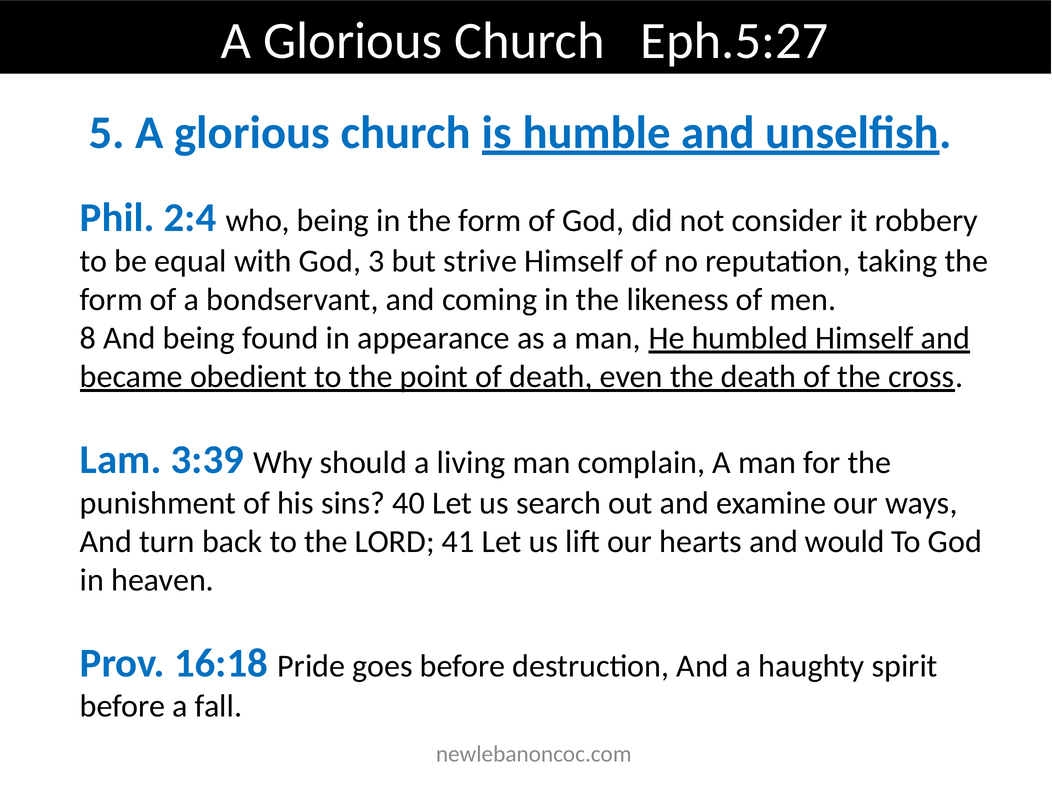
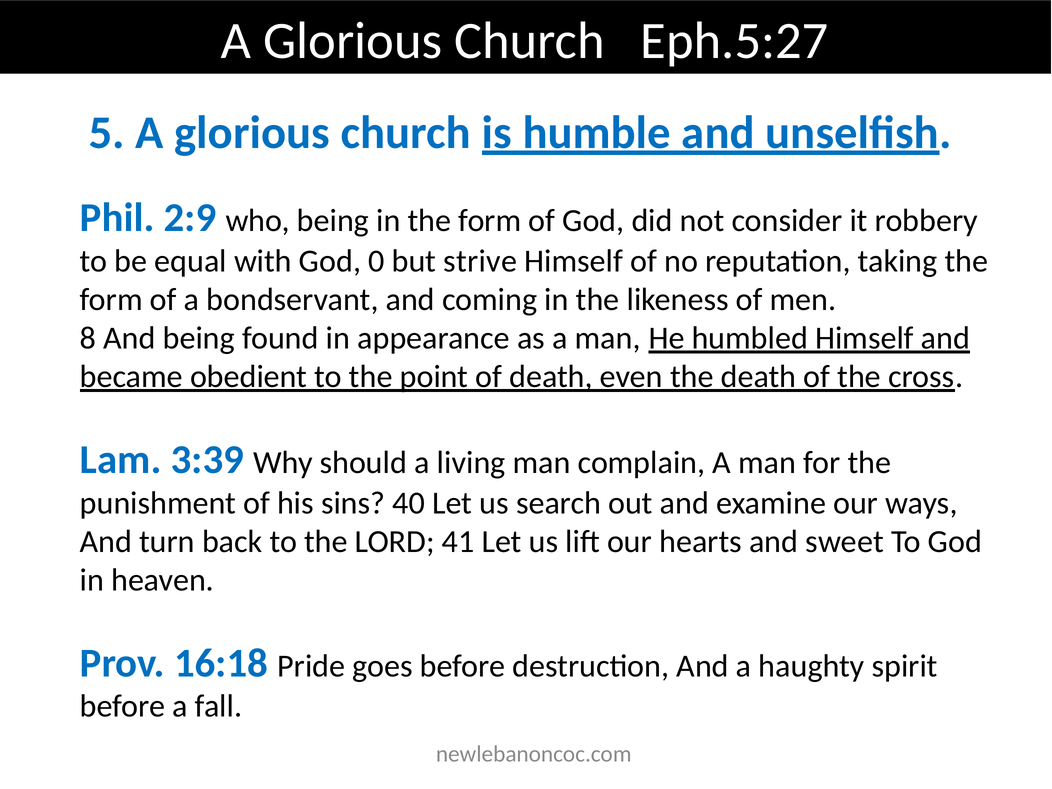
2:4: 2:4 -> 2:9
3: 3 -> 0
would: would -> sweet
